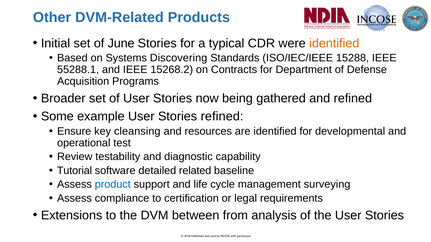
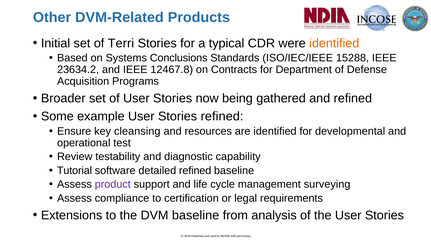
June: June -> Terri
Discovering: Discovering -> Conclusions
55288.1: 55288.1 -> 23634.2
15268.2: 15268.2 -> 12467.8
detailed related: related -> refined
product colour: blue -> purple
DVM between: between -> baseline
